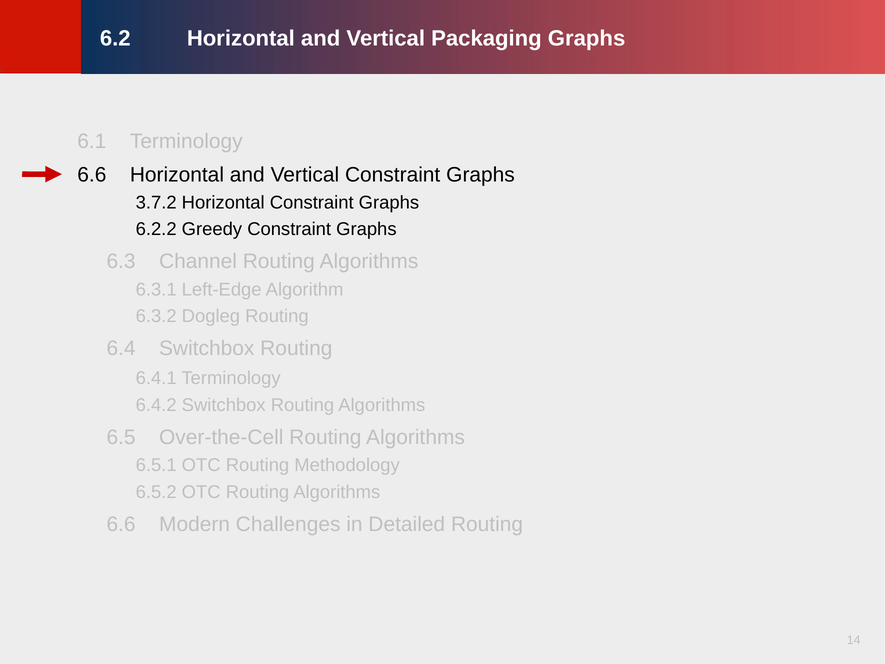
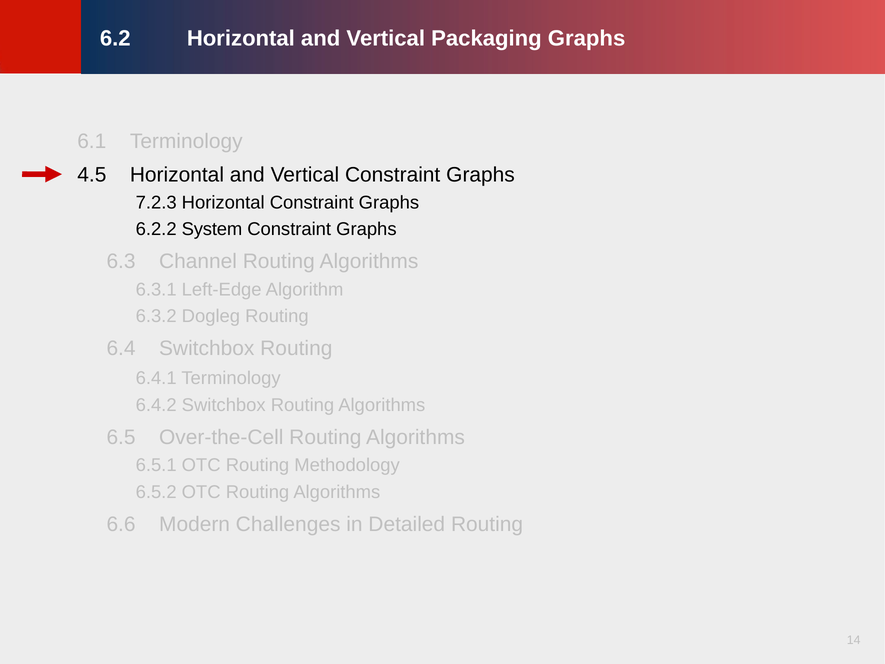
6.6 at (92, 175): 6.6 -> 4.5
3.7.2: 3.7.2 -> 7.2.3
Greedy: Greedy -> System
